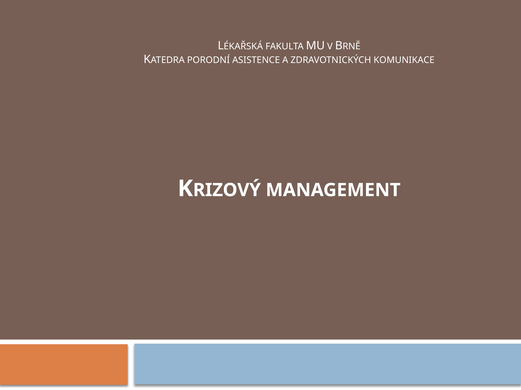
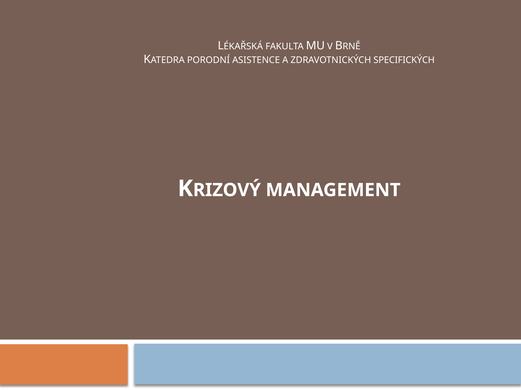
KOMUNIKACE: KOMUNIKACE -> SPECIFICKÝCH
